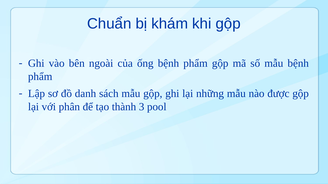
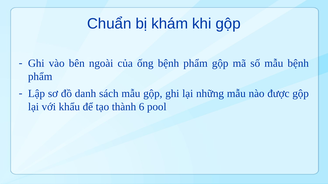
phân: phân -> khẩu
3: 3 -> 6
